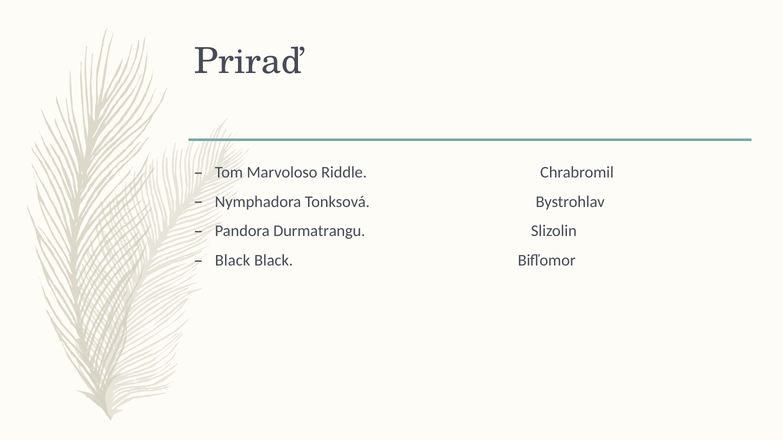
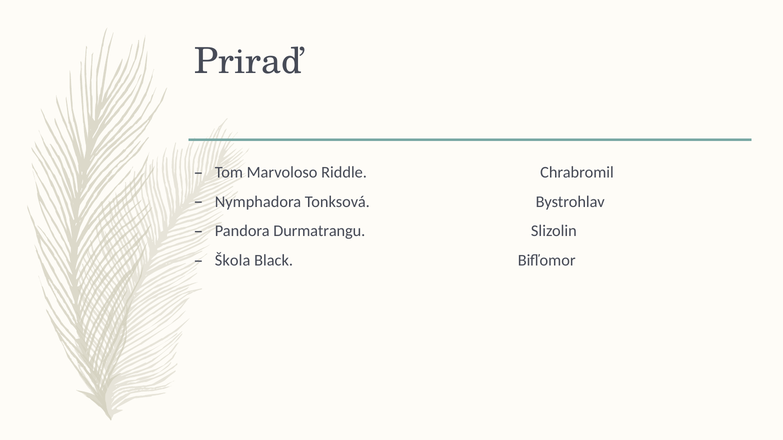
Black at (233, 261): Black -> Škola
